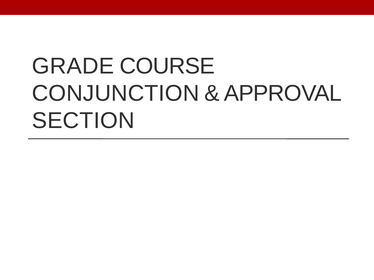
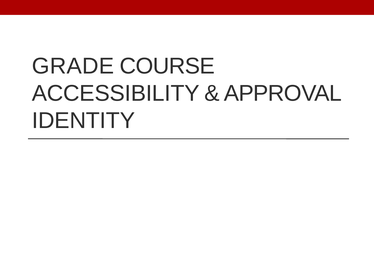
CONJUNCTION: CONJUNCTION -> ACCESSIBILITY
SECTION: SECTION -> IDENTITY
